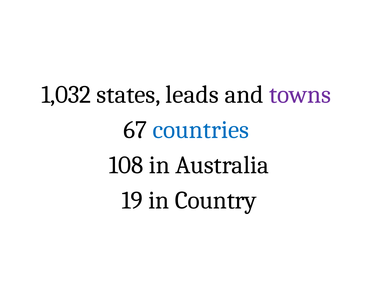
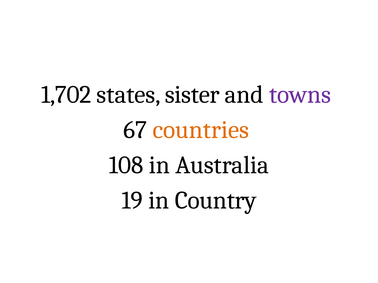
1,032: 1,032 -> 1,702
leads: leads -> sister
countries colour: blue -> orange
